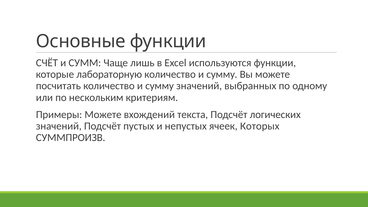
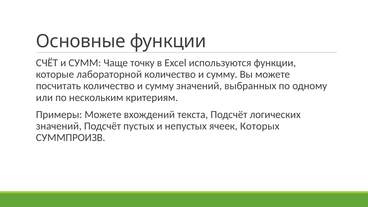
лишь: лишь -> точку
лабораторную: лабораторную -> лабораторной
